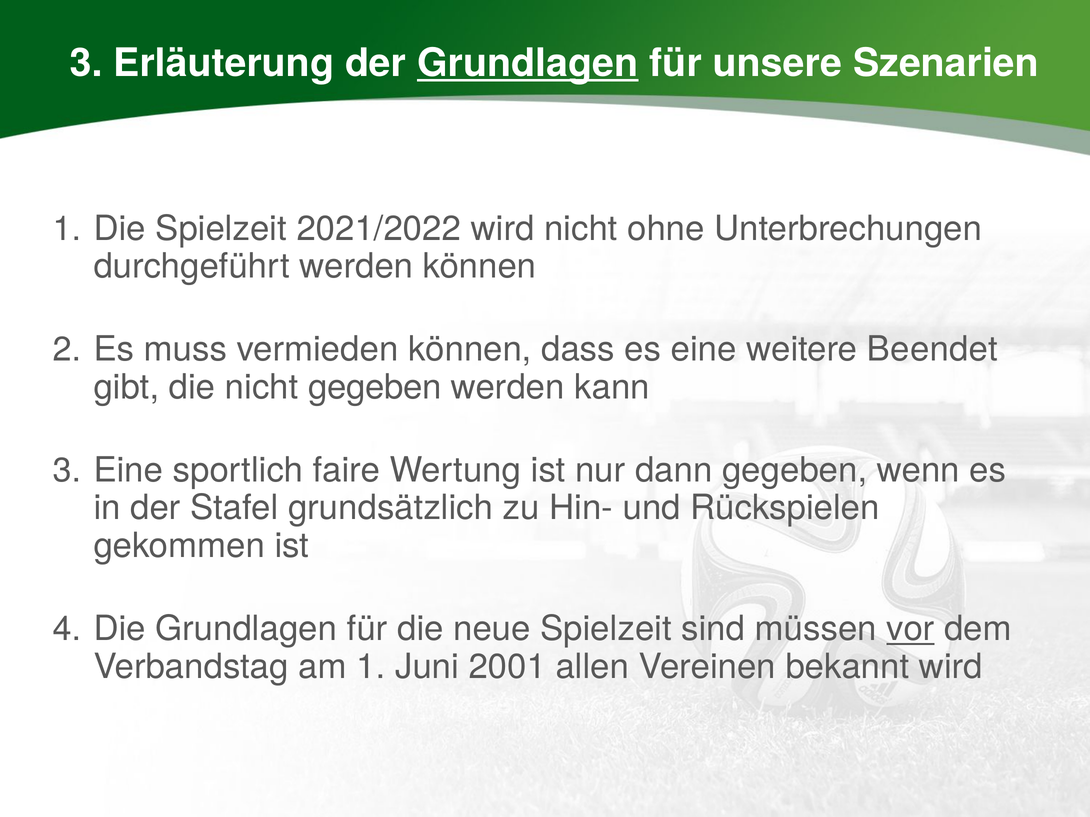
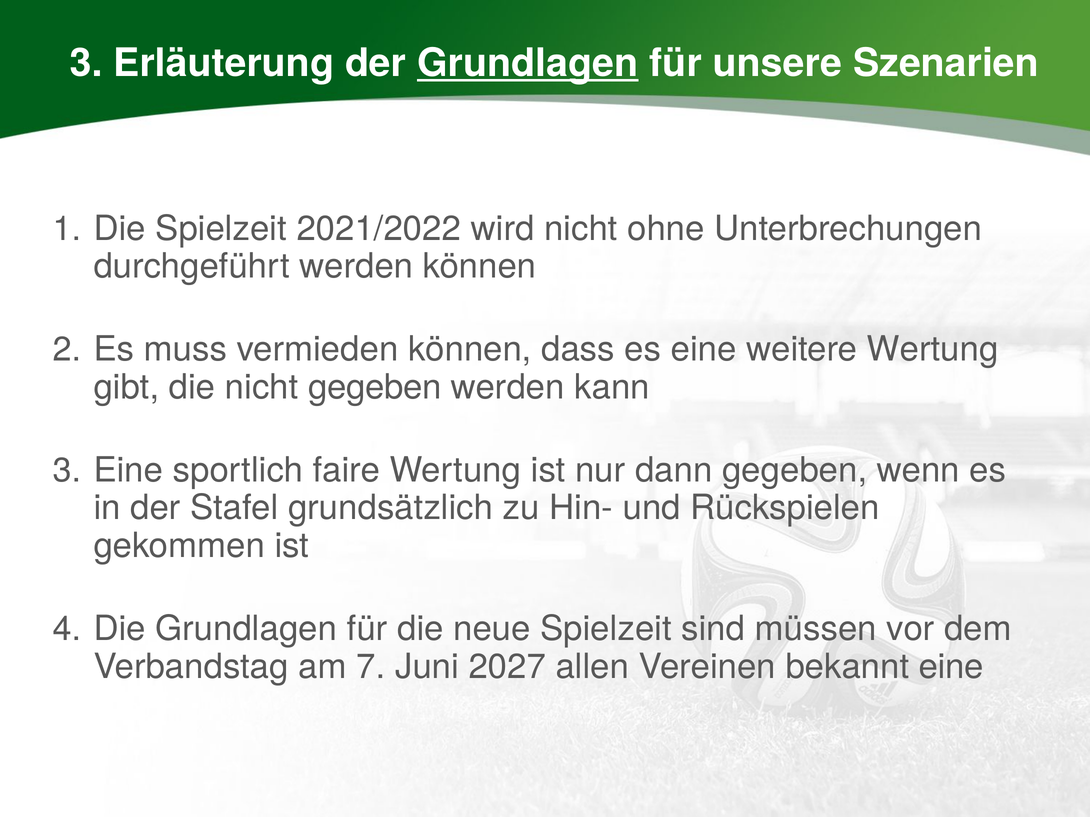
weitere Beendet: Beendet -> Wertung
vor underline: present -> none
am 1: 1 -> 7
2001: 2001 -> 2027
bekannt wird: wird -> eine
